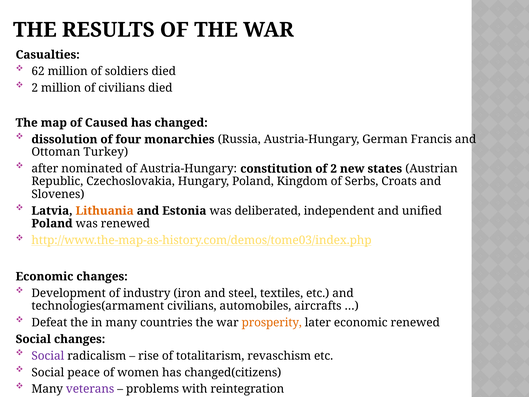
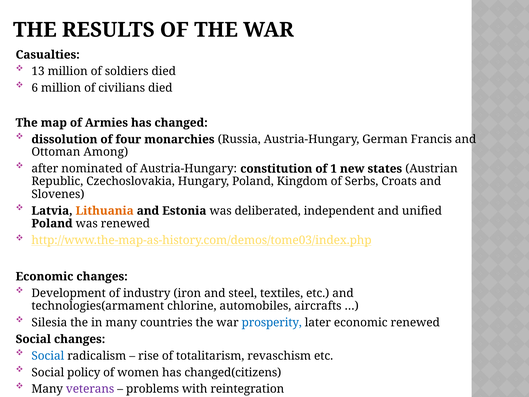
62: 62 -> 13
2 at (35, 88): 2 -> 6
Caused: Caused -> Armies
Turkey: Turkey -> Among
of 2: 2 -> 1
technologies(armament civilians: civilians -> chlorine
Defeat: Defeat -> Silesia
prosperity colour: orange -> blue
Social at (48, 356) colour: purple -> blue
peace: peace -> policy
